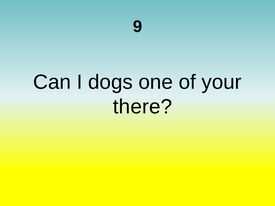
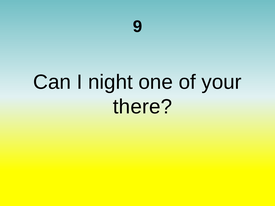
dogs: dogs -> night
